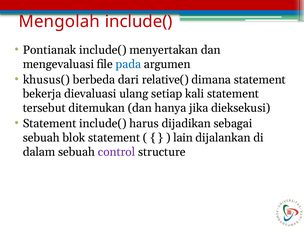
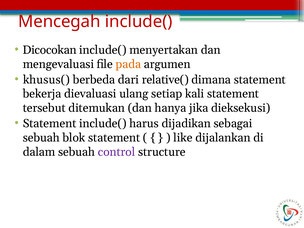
Mengolah: Mengolah -> Mencegah
Pontianak: Pontianak -> Dicocokan
pada colour: blue -> orange
lain: lain -> like
